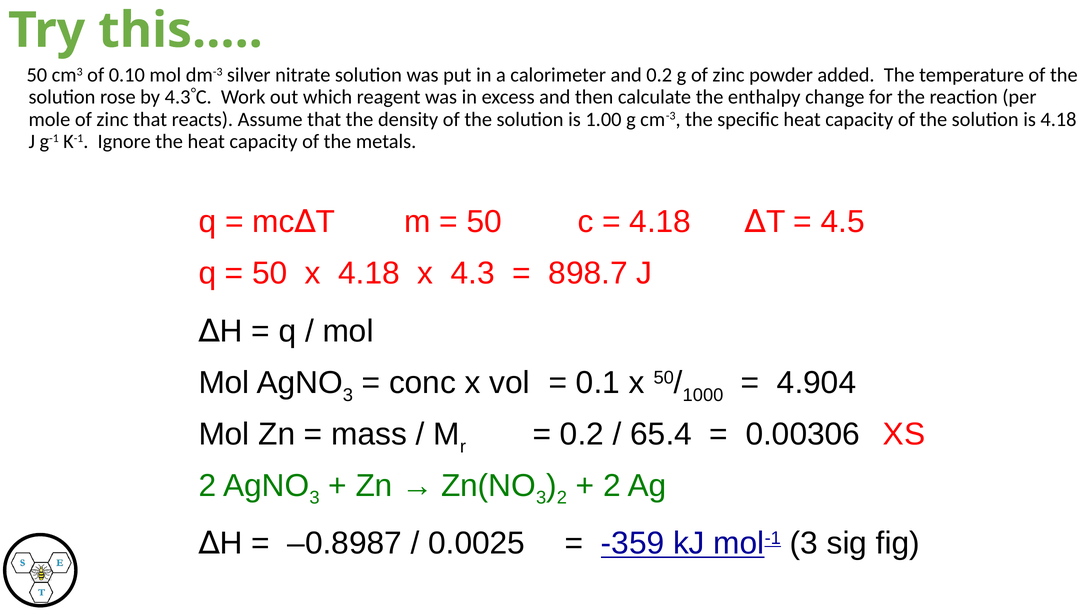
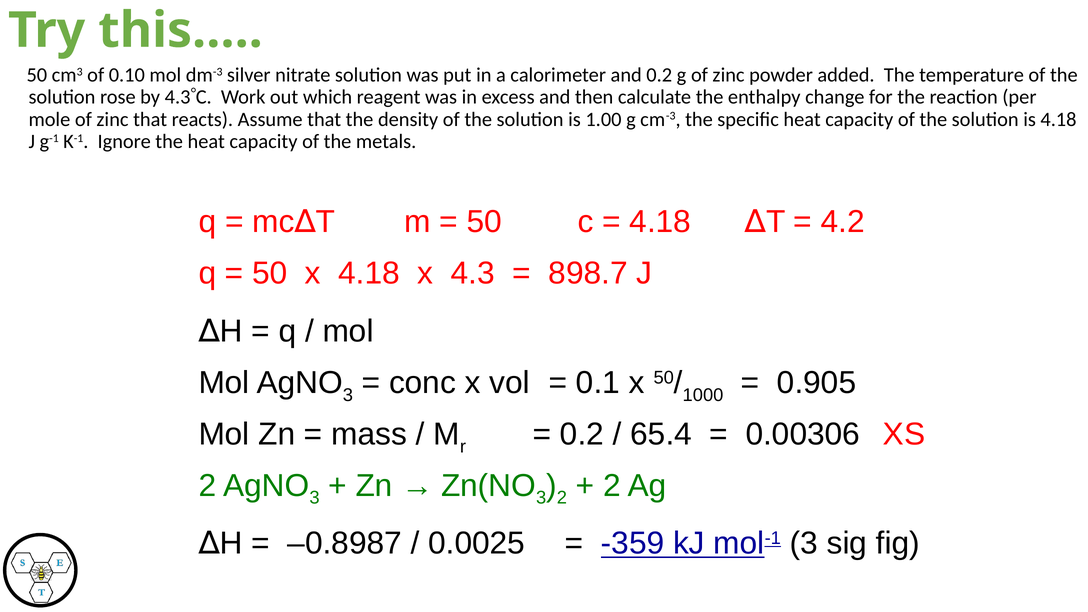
4.5: 4.5 -> 4.2
4.904: 4.904 -> 0.905
